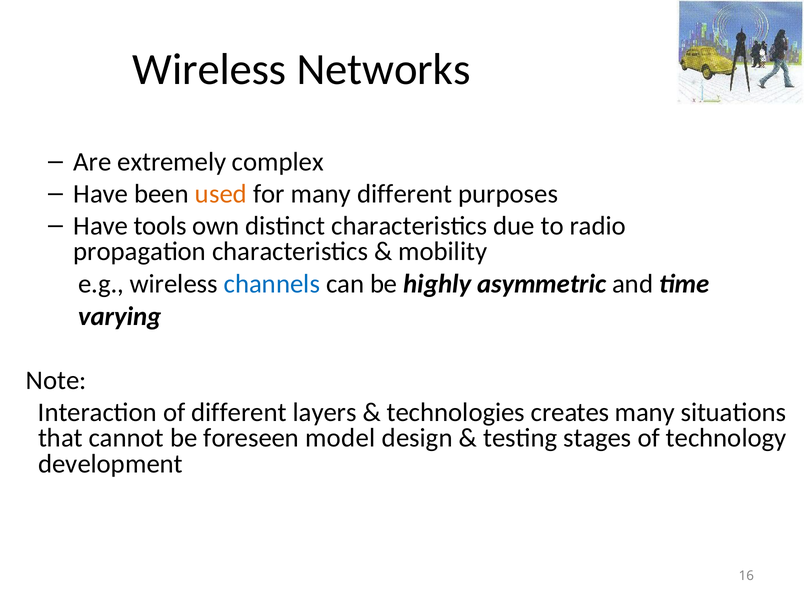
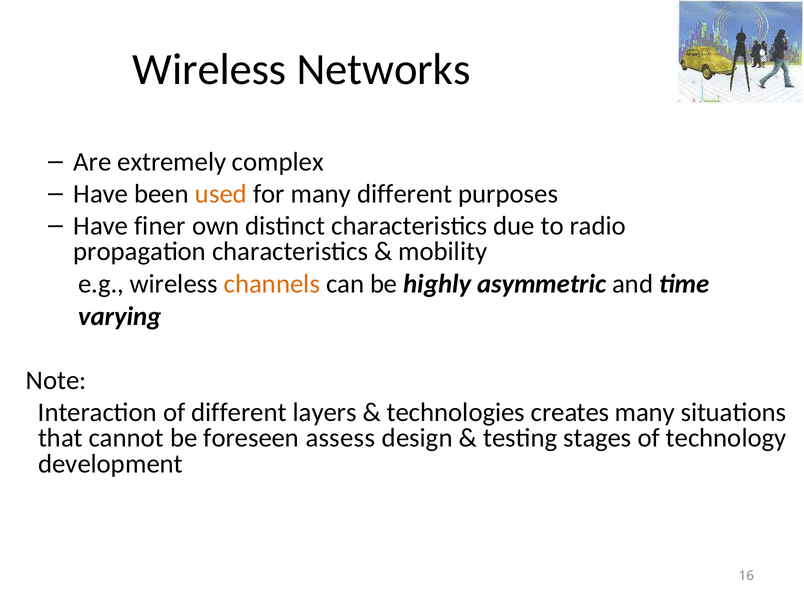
tools: tools -> finer
channels colour: blue -> orange
model: model -> assess
